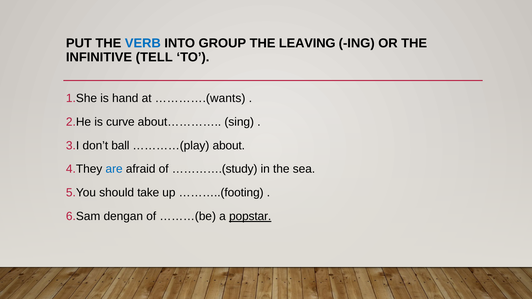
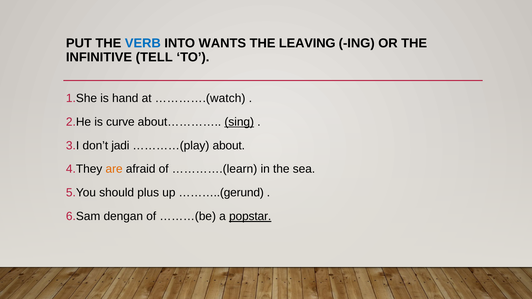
GROUP: GROUP -> WANTS
………….(wants: ………….(wants -> ………….(watch
sing underline: none -> present
ball: ball -> jadi
are colour: blue -> orange
………….(study: ………….(study -> ………….(learn
take: take -> plus
………..(footing: ………..(footing -> ………..(gerund
